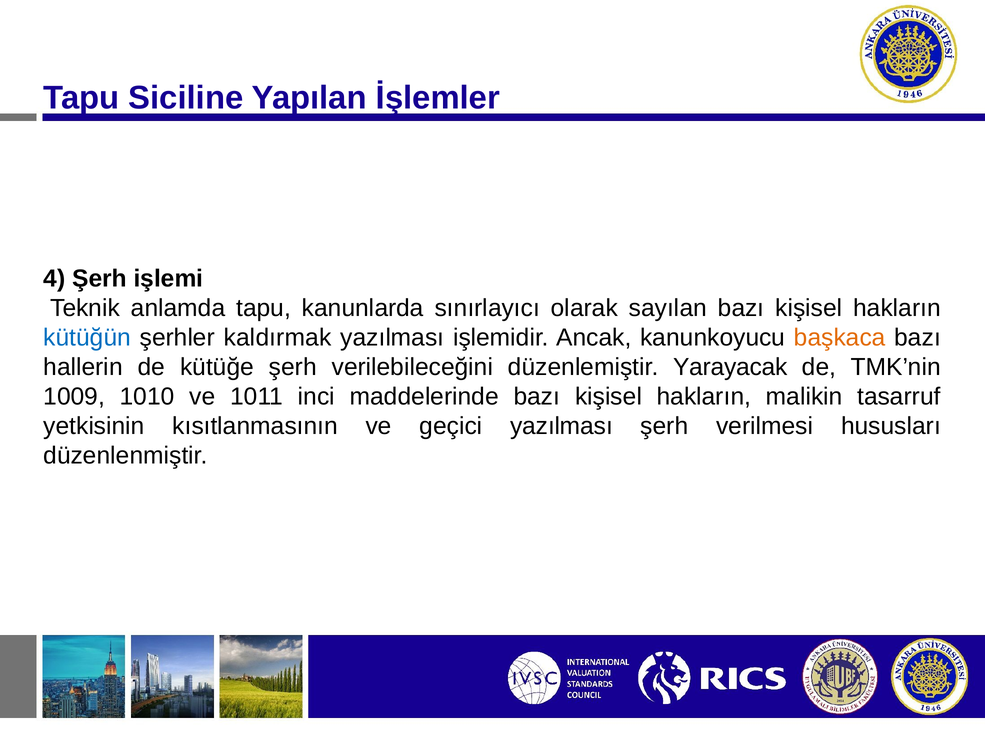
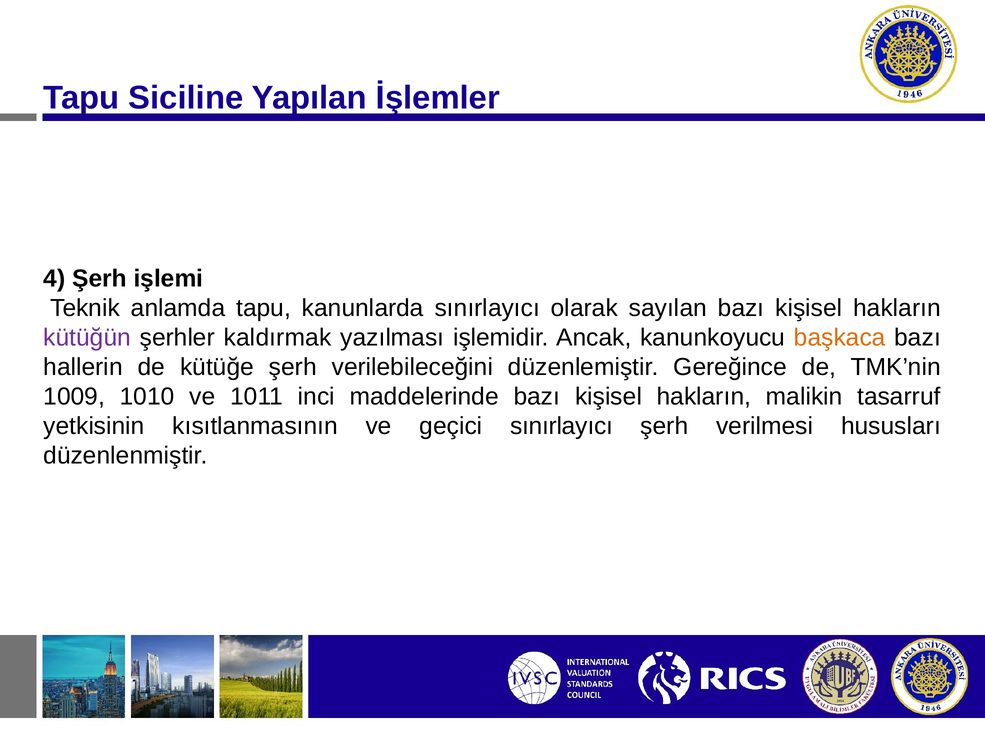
kütüğün colour: blue -> purple
Yarayacak: Yarayacak -> Gereğince
geçici yazılması: yazılması -> sınırlayıcı
